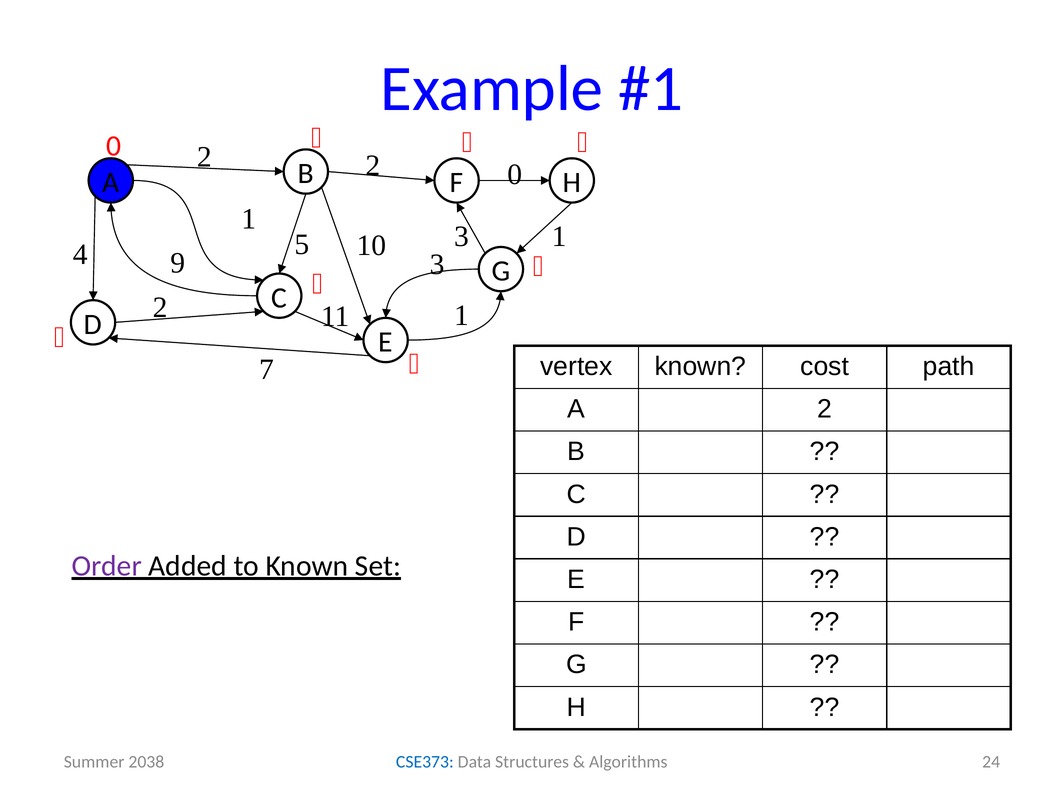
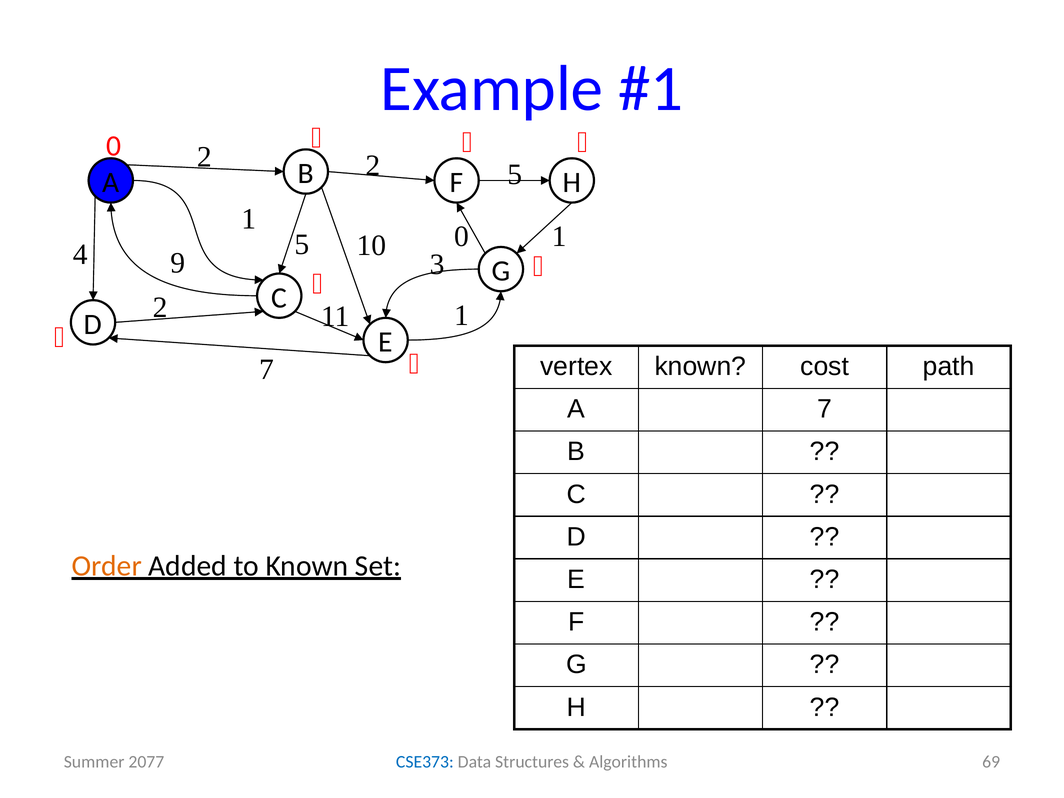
2 0: 0 -> 5
10 3: 3 -> 0
A 2: 2 -> 7
Order colour: purple -> orange
24: 24 -> 69
2038: 2038 -> 2077
